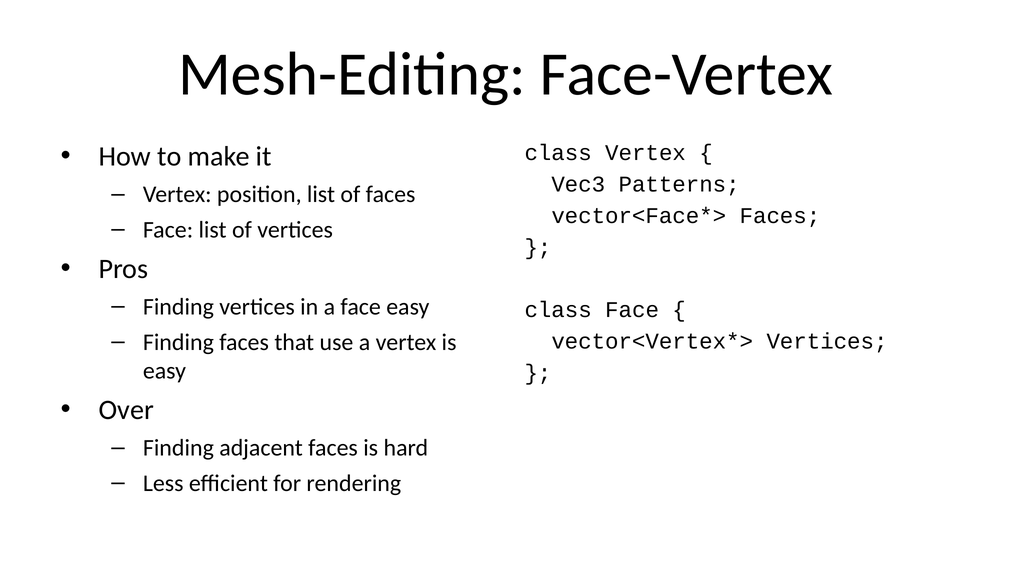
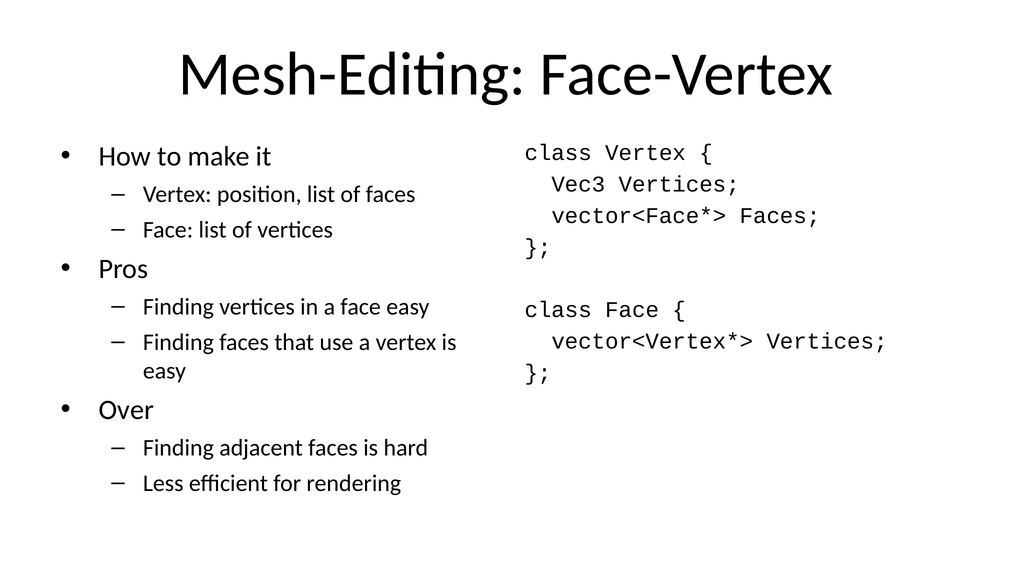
Vec3 Patterns: Patterns -> Vertices
